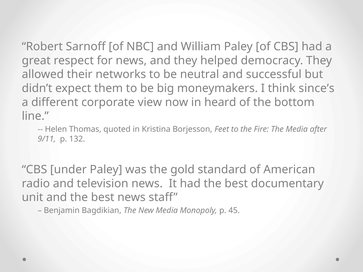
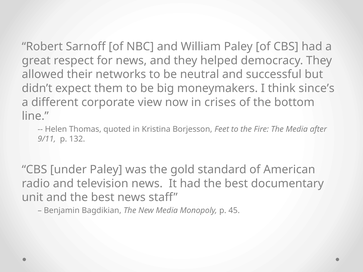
heard: heard -> crises
